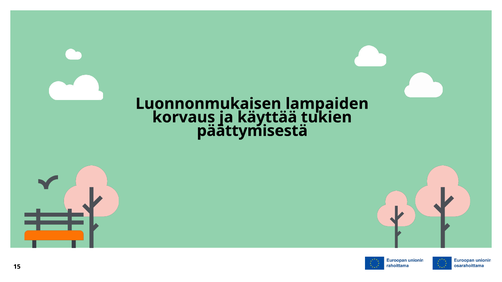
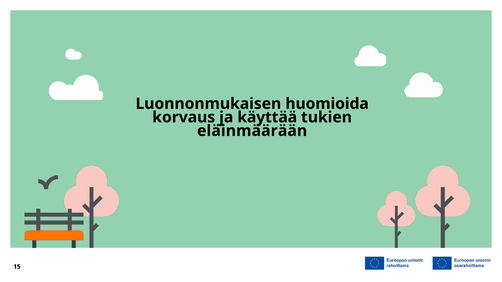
lampaiden: lampaiden -> huomioida
päättymisestä: päättymisestä -> eläinmäärään
